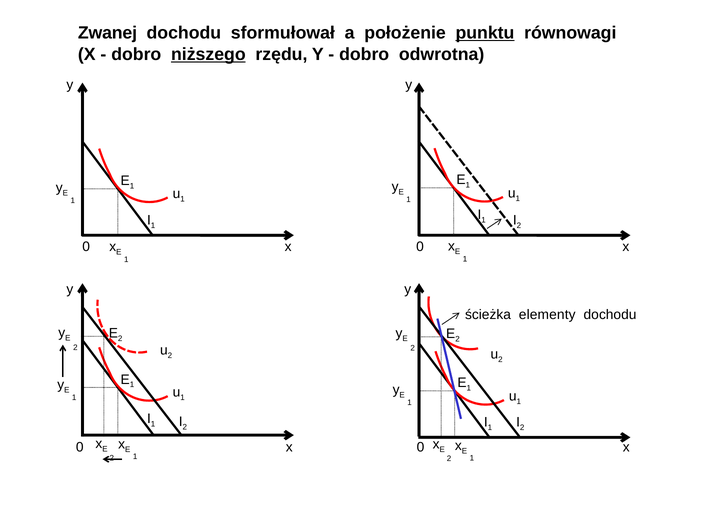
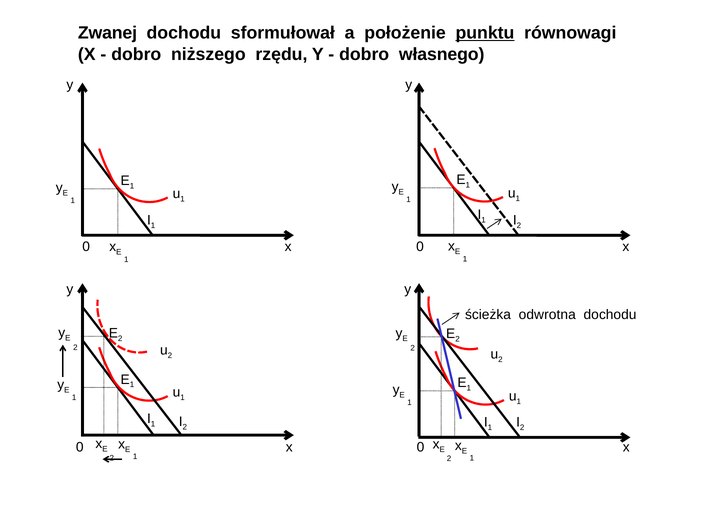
niższego underline: present -> none
odwrotna: odwrotna -> własnego
elementy: elementy -> odwrotna
